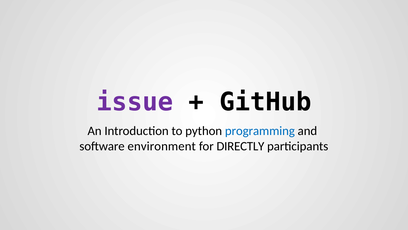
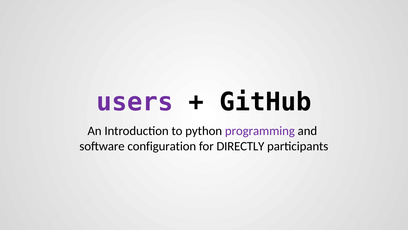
issue: issue -> users
programming colour: blue -> purple
environment: environment -> configuration
